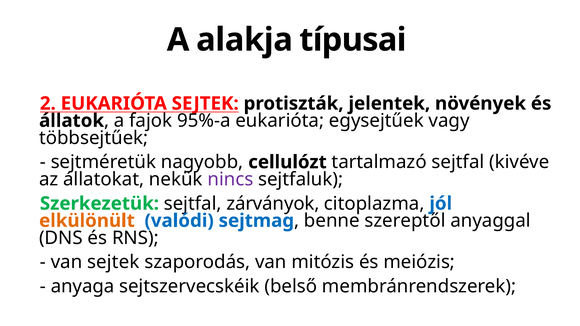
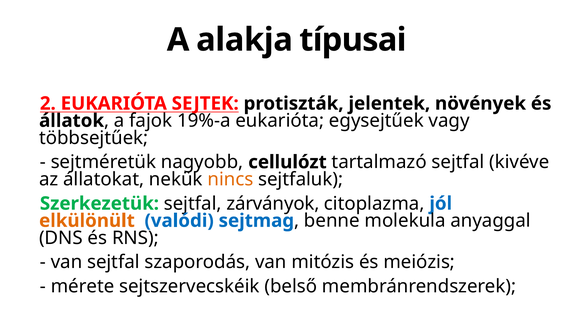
95%-a: 95%-a -> 19%-a
nincs colour: purple -> orange
szereptől: szereptől -> molekula
van sejtek: sejtek -> sejtfal
anyaga: anyaga -> mérete
